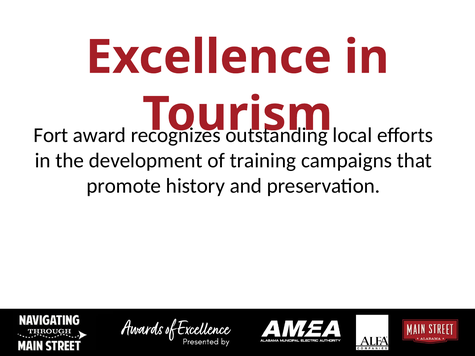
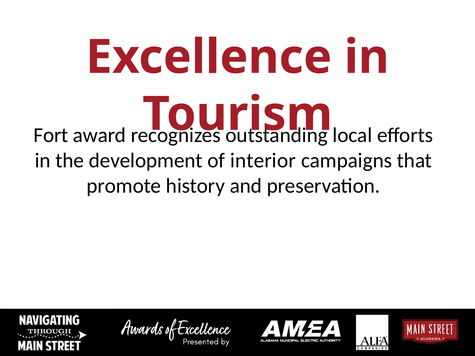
training: training -> interior
